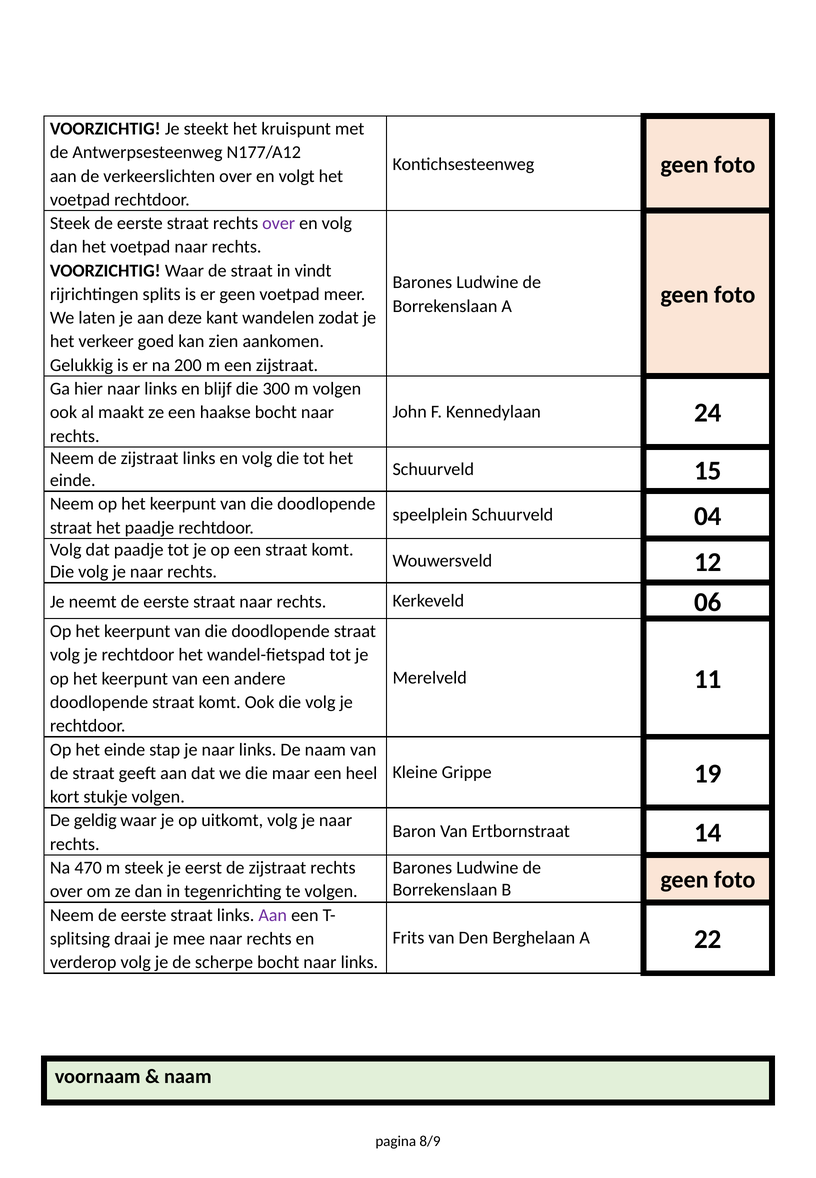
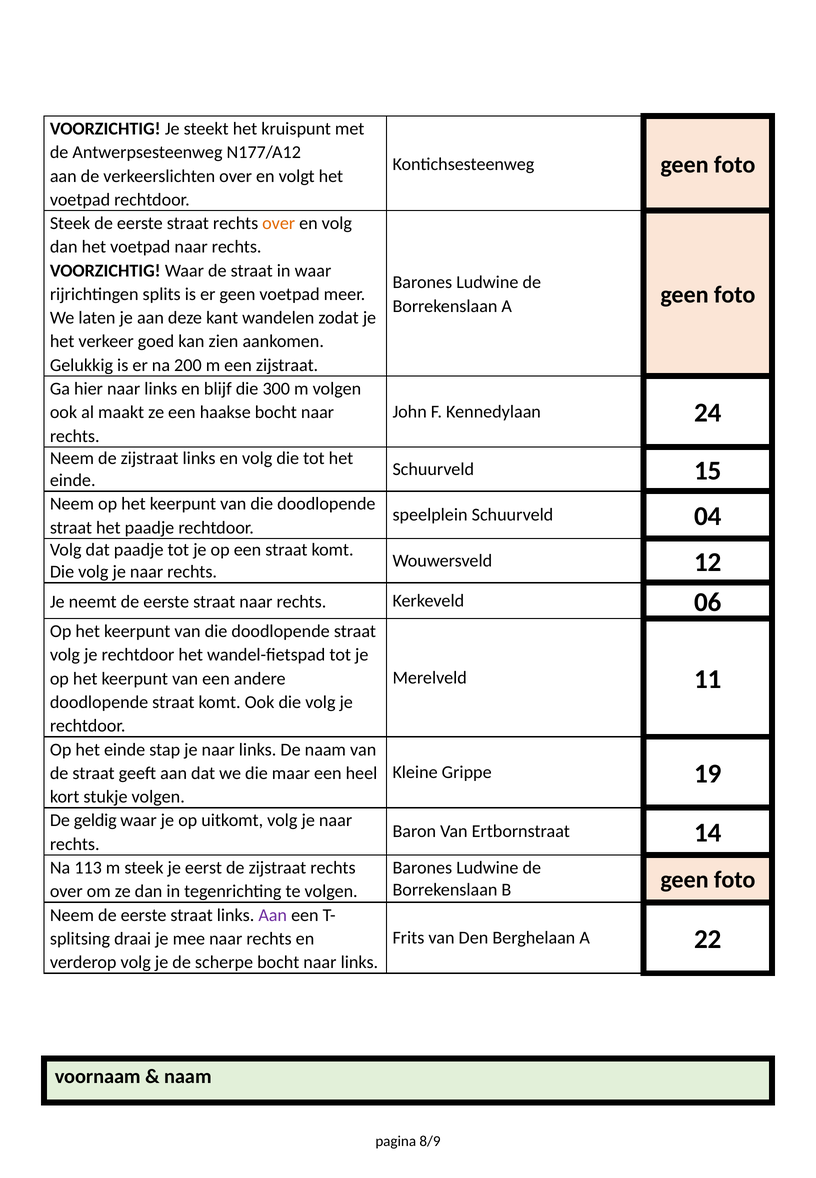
over at (279, 223) colour: purple -> orange
in vindt: vindt -> waar
470: 470 -> 113
